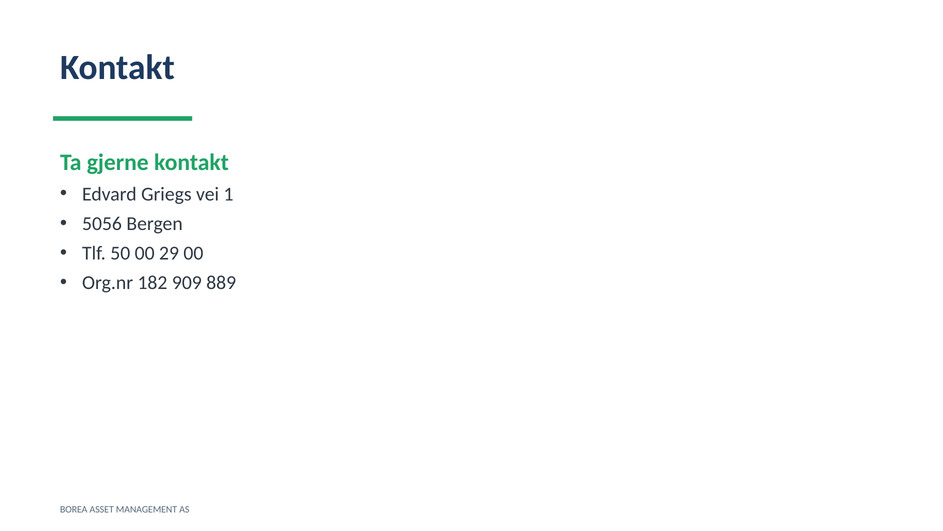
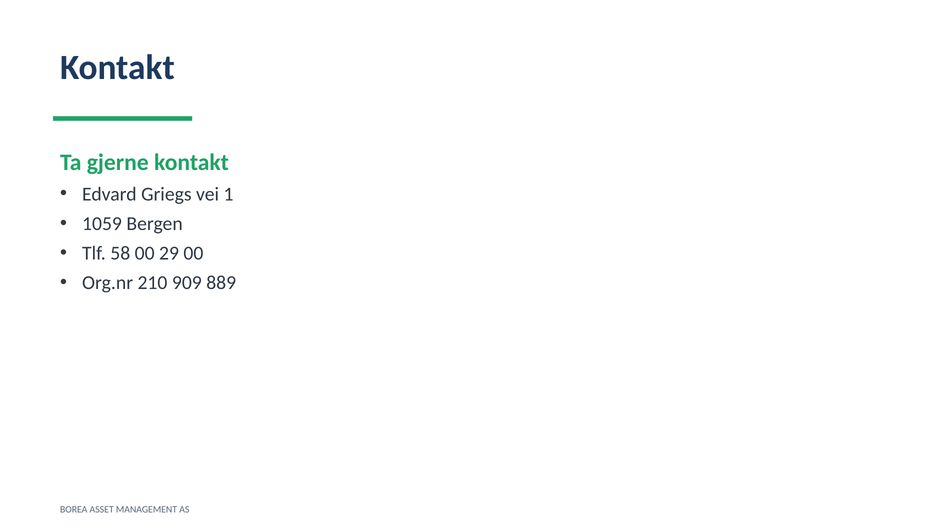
5056: 5056 -> 1059
50: 50 -> 58
182: 182 -> 210
